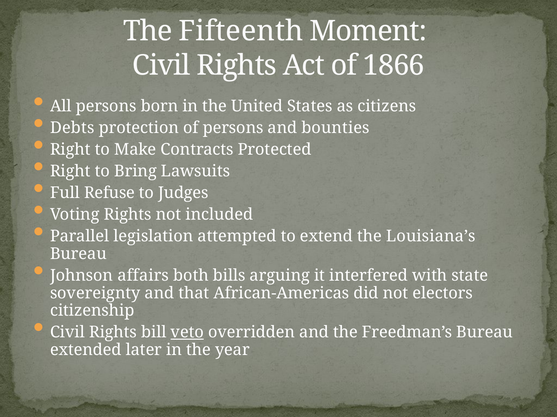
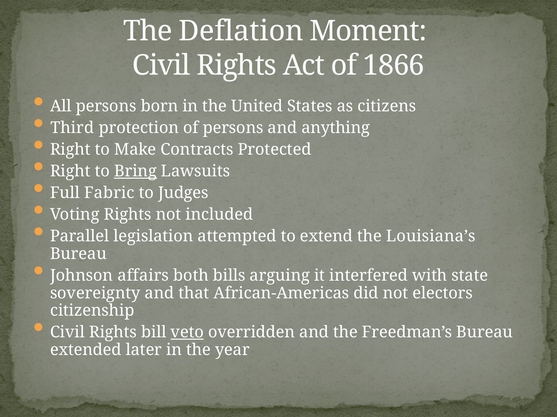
Fifteenth: Fifteenth -> Deflation
Debts: Debts -> Third
bounties: bounties -> anything
Bring underline: none -> present
Refuse: Refuse -> Fabric
